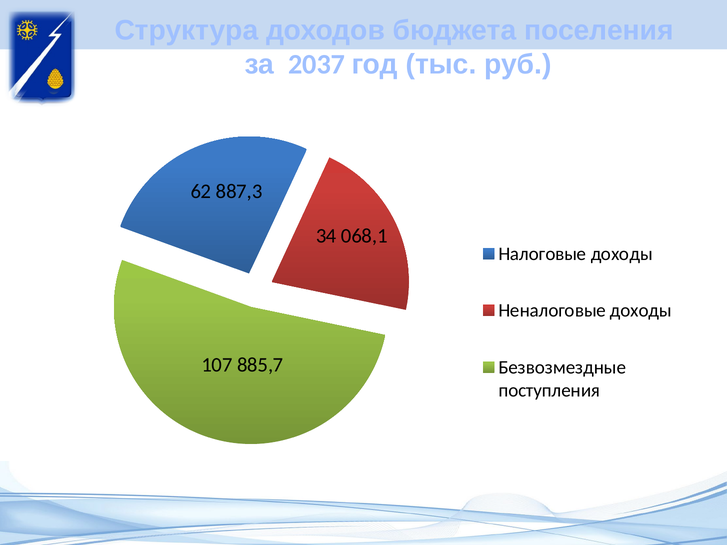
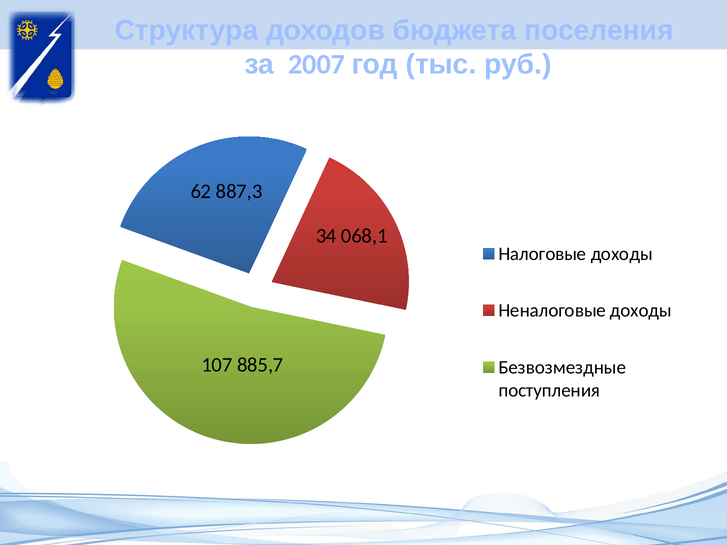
2037: 2037 -> 2007
